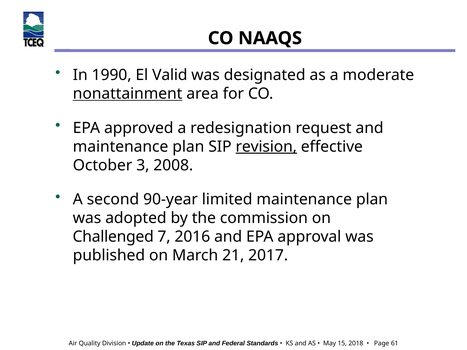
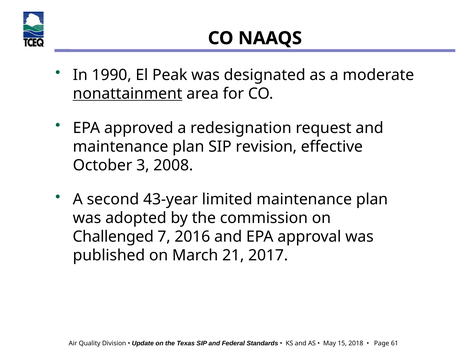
Valid: Valid -> Peak
revision underline: present -> none
90-year: 90-year -> 43-year
